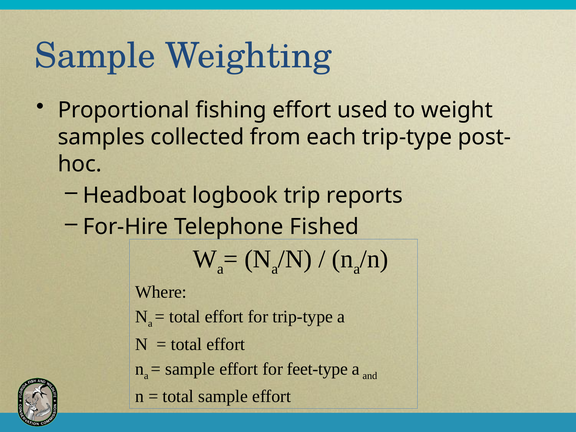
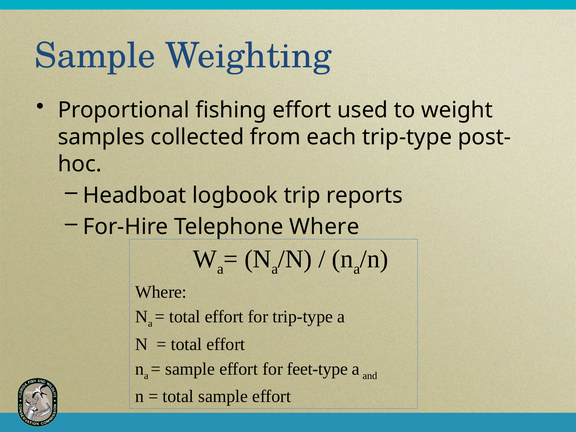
Telephone Fished: Fished -> Where
